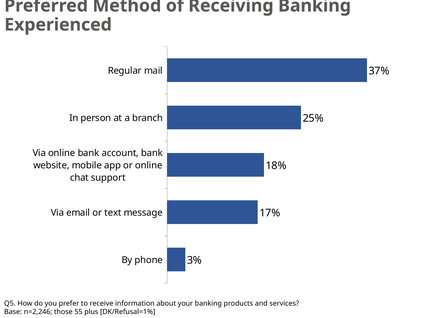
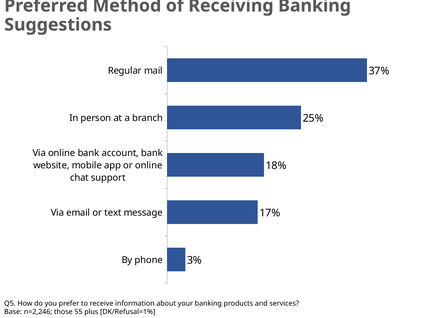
Experienced: Experienced -> Suggestions
